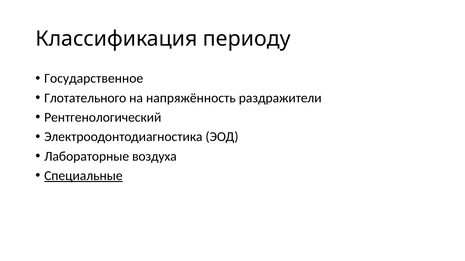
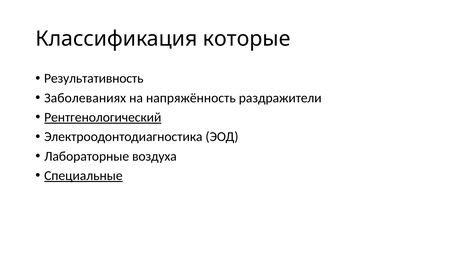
периоду: периоду -> которые
Государственное: Государственное -> Результативность
Глотательного: Глотательного -> Заболеваниях
Рентгенологический underline: none -> present
